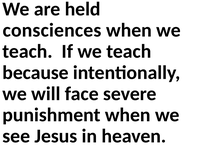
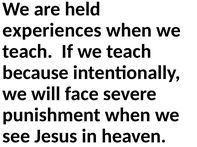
consciences: consciences -> experiences
